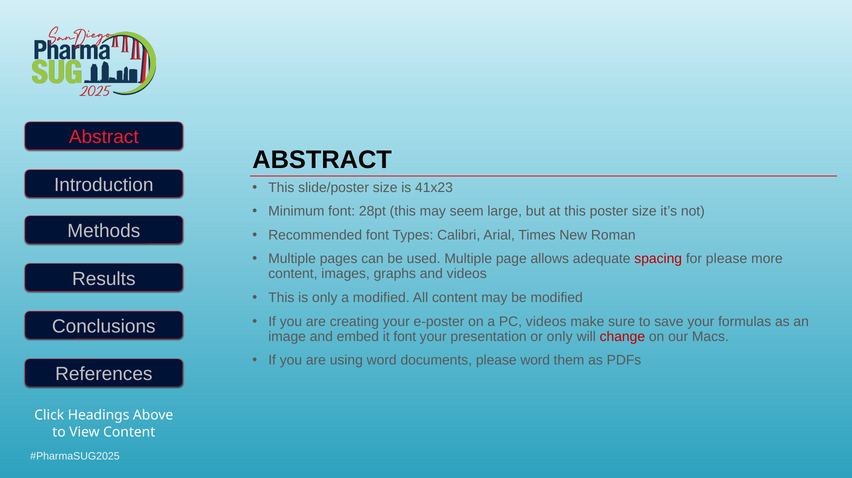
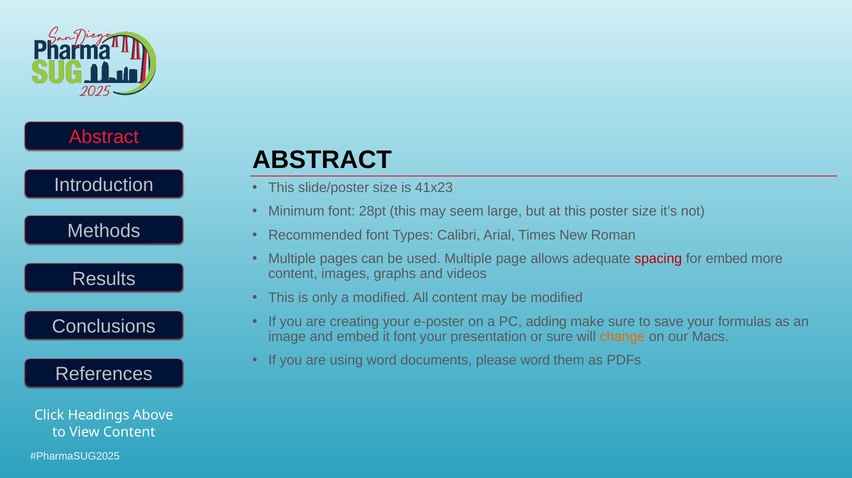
for please: please -> embed
PC videos: videos -> adding
or only: only -> sure
change colour: red -> orange
